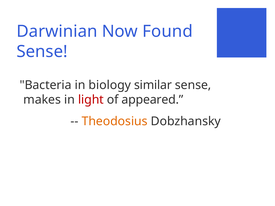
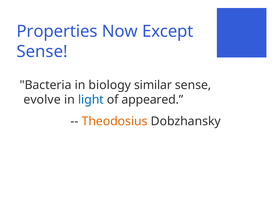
Darwinian: Darwinian -> Properties
Found: Found -> Except
makes: makes -> evolve
light colour: red -> blue
